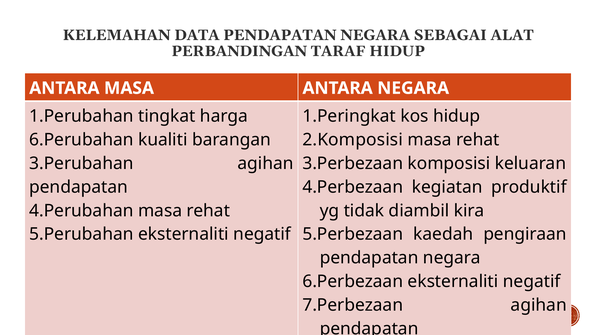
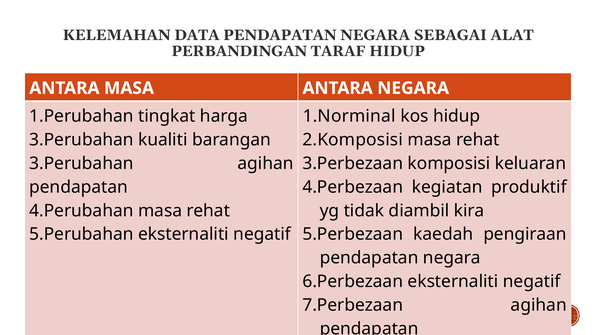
1.Peringkat: 1.Peringkat -> 1.Norminal
6.Perubahan at (81, 140): 6.Perubahan -> 3.Perubahan
